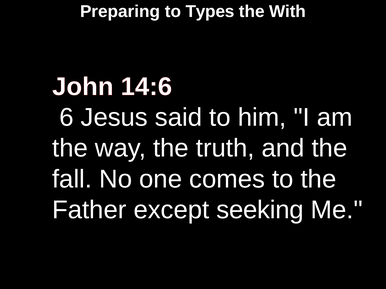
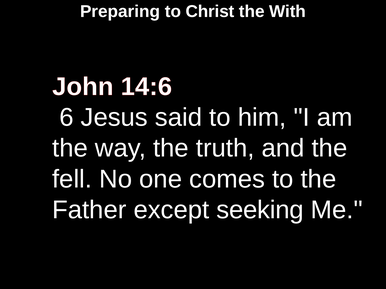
Types: Types -> Christ
fall: fall -> fell
